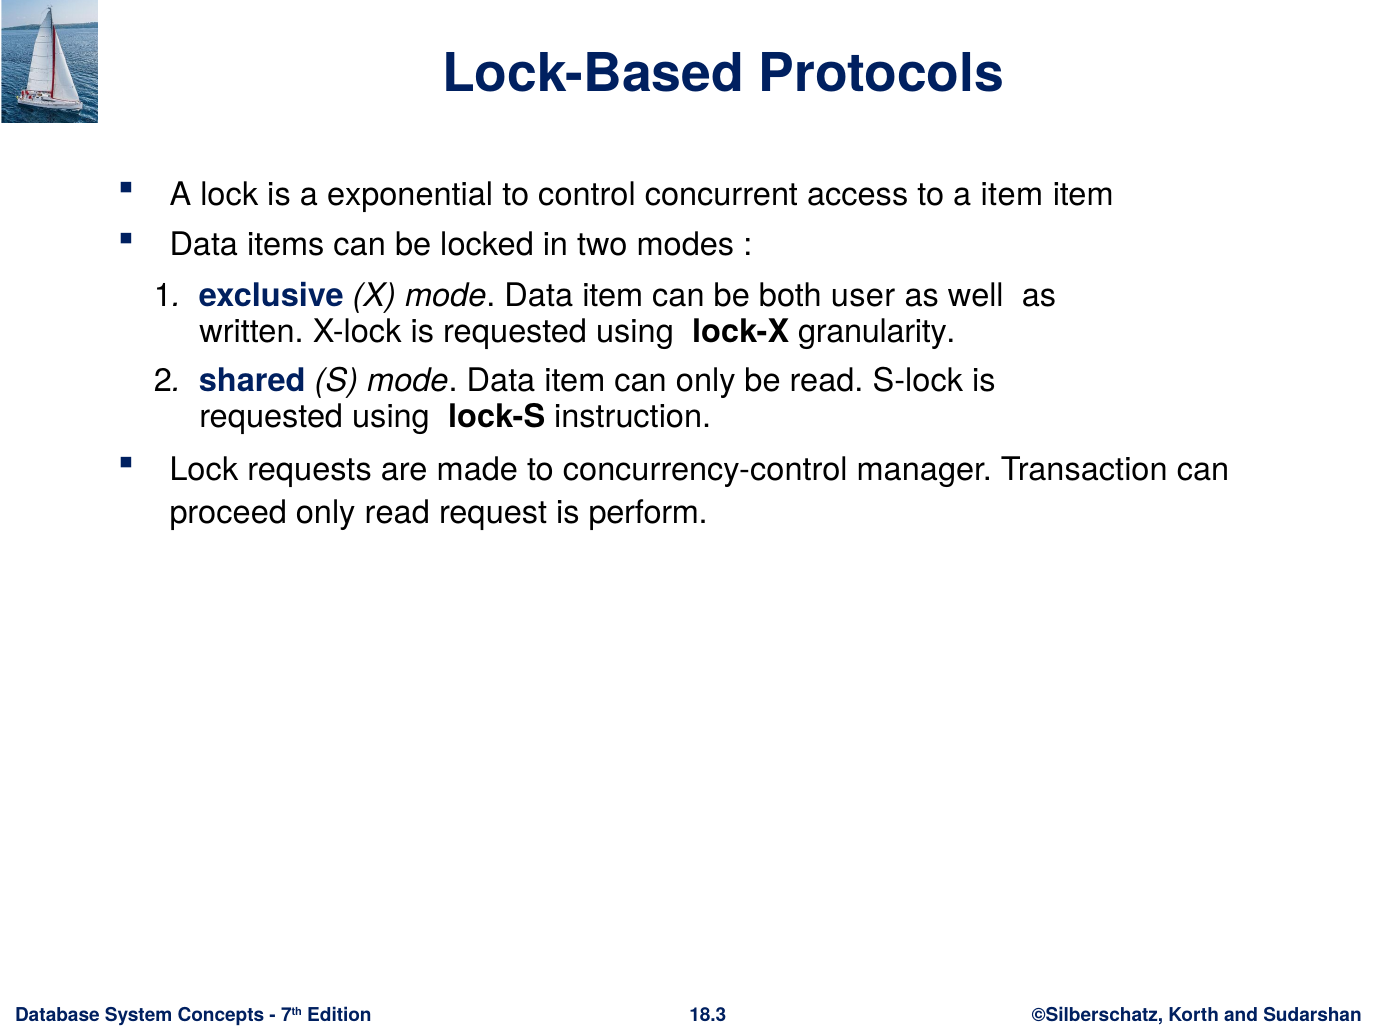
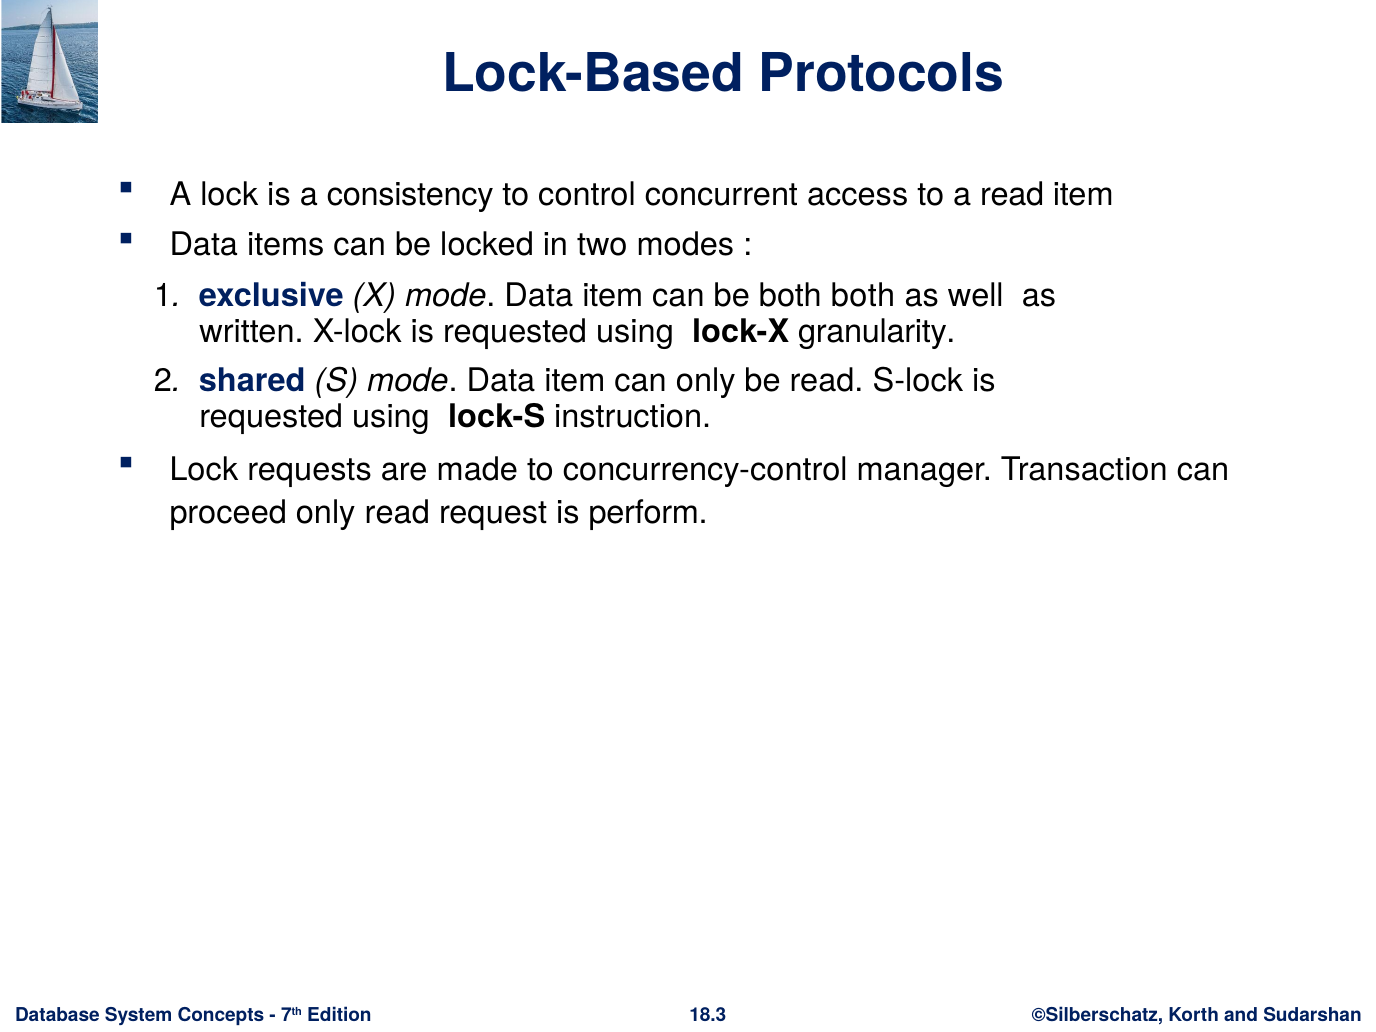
exponential: exponential -> consistency
a item: item -> read
both user: user -> both
